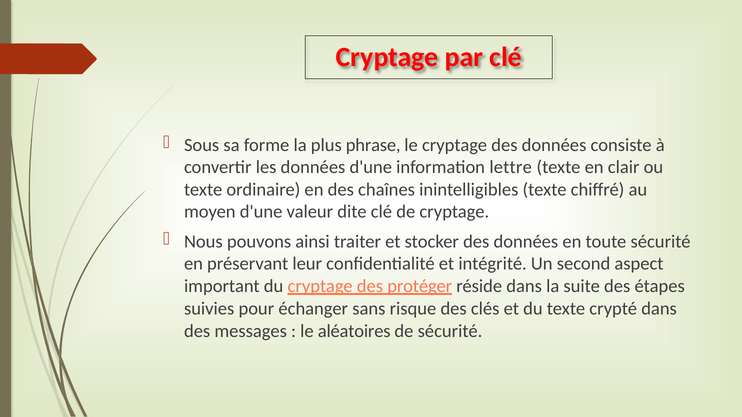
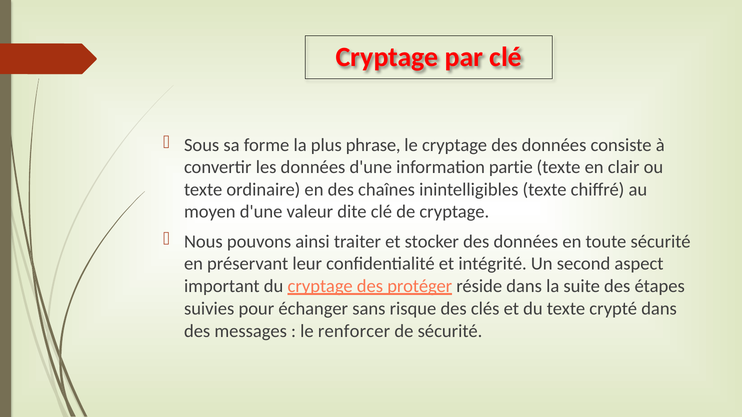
lettre: lettre -> partie
aléatoires: aléatoires -> renforcer
